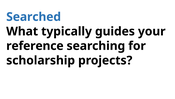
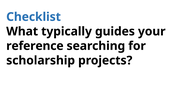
Searched: Searched -> Checklist
